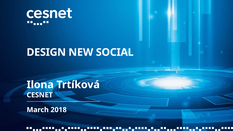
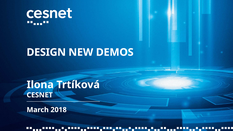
SOCIAL: SOCIAL -> DEMOS
